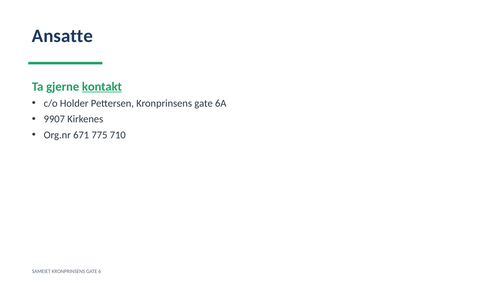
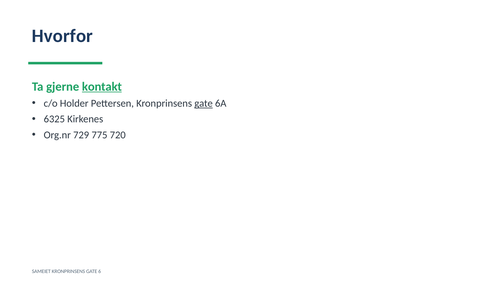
Ansatte: Ansatte -> Hvorfor
gate at (204, 103) underline: none -> present
9907: 9907 -> 6325
671: 671 -> 729
710: 710 -> 720
